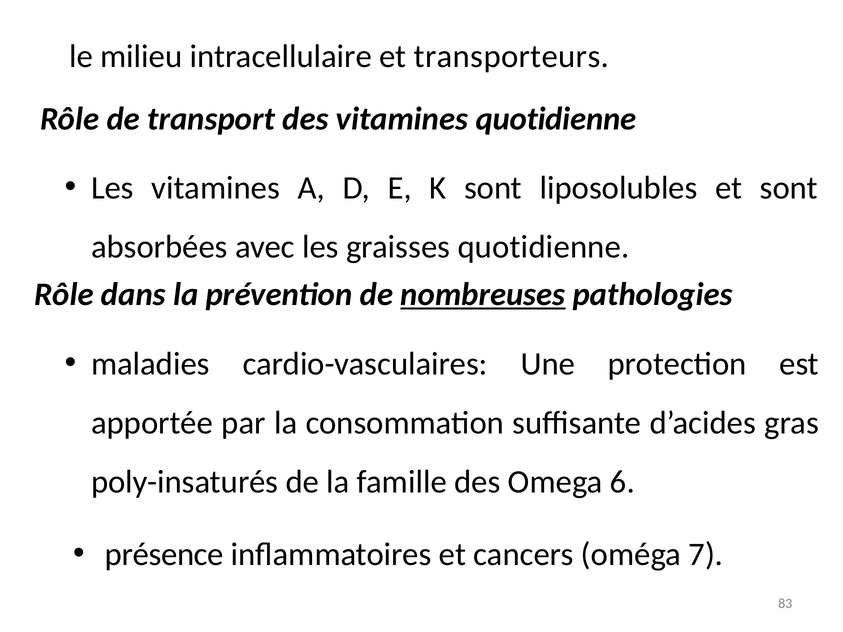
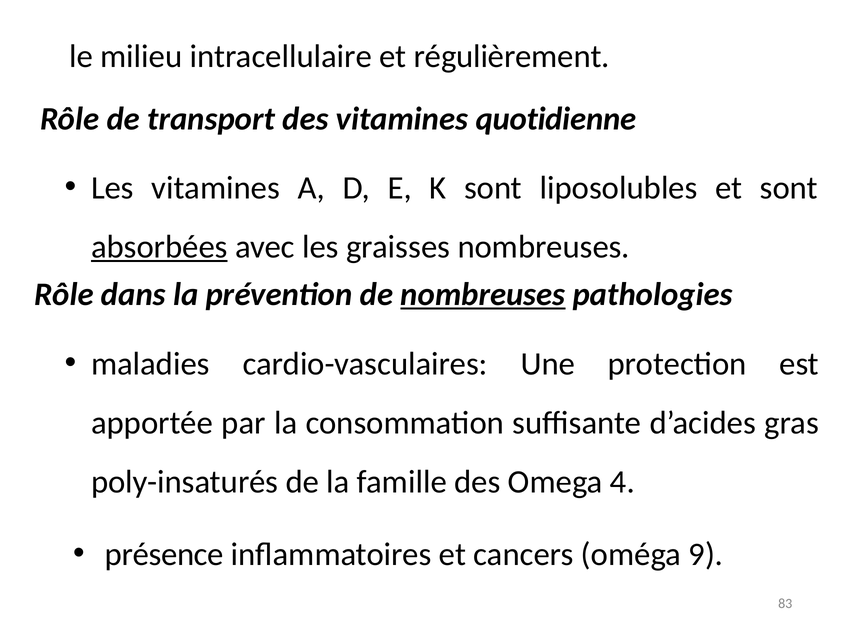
transporteurs: transporteurs -> régulièrement
absorbées underline: none -> present
graisses quotidienne: quotidienne -> nombreuses
6: 6 -> 4
7: 7 -> 9
